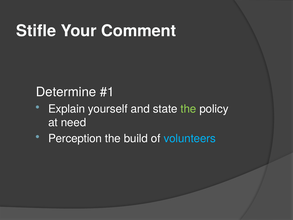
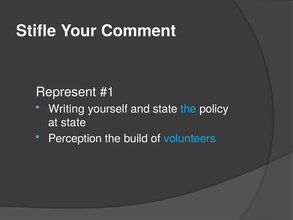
Determine: Determine -> Represent
Explain: Explain -> Writing
the at (188, 109) colour: light green -> light blue
at need: need -> state
